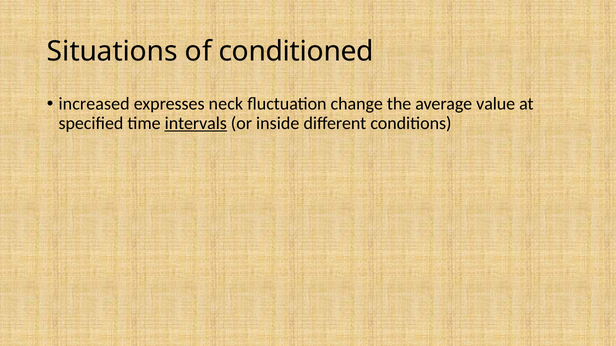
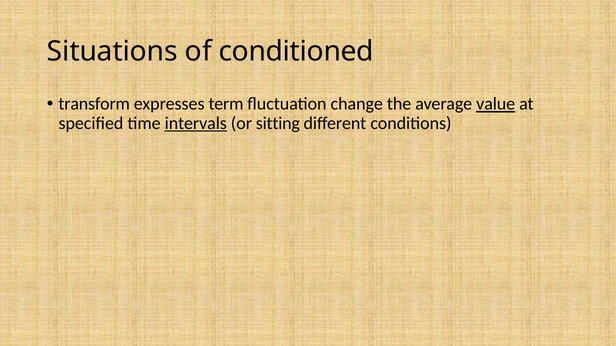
increased: increased -> transform
neck: neck -> term
value underline: none -> present
inside: inside -> sitting
